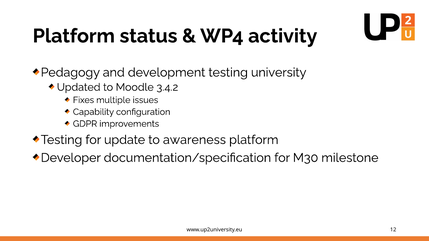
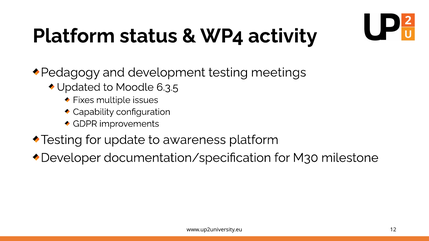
university: university -> meetings
3.4.2: 3.4.2 -> 6.3.5
